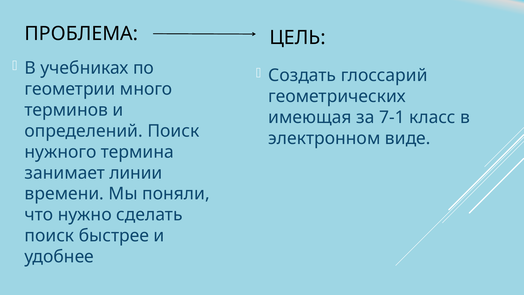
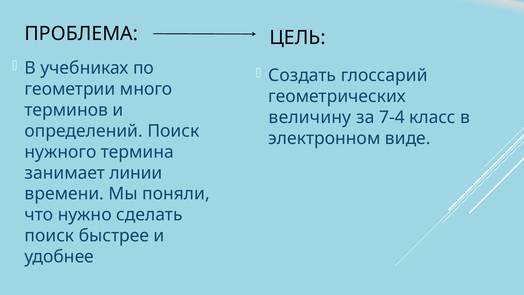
имеющая: имеющая -> величину
7-1: 7-1 -> 7-4
